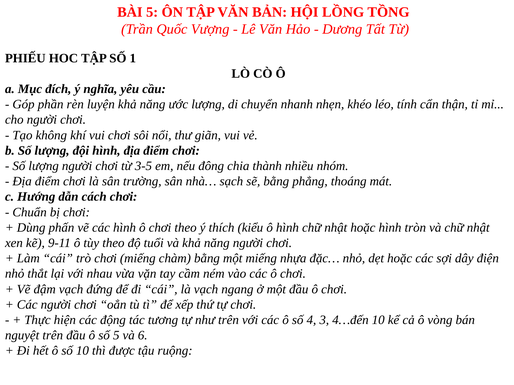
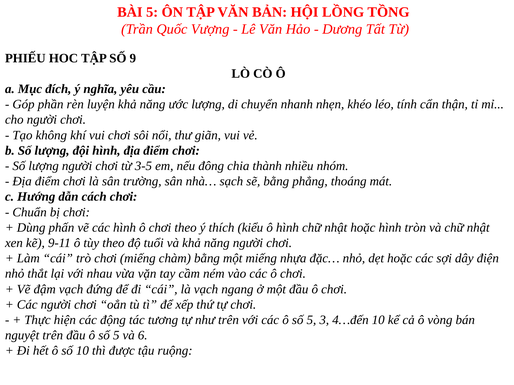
1: 1 -> 9
các ô số 4: 4 -> 5
